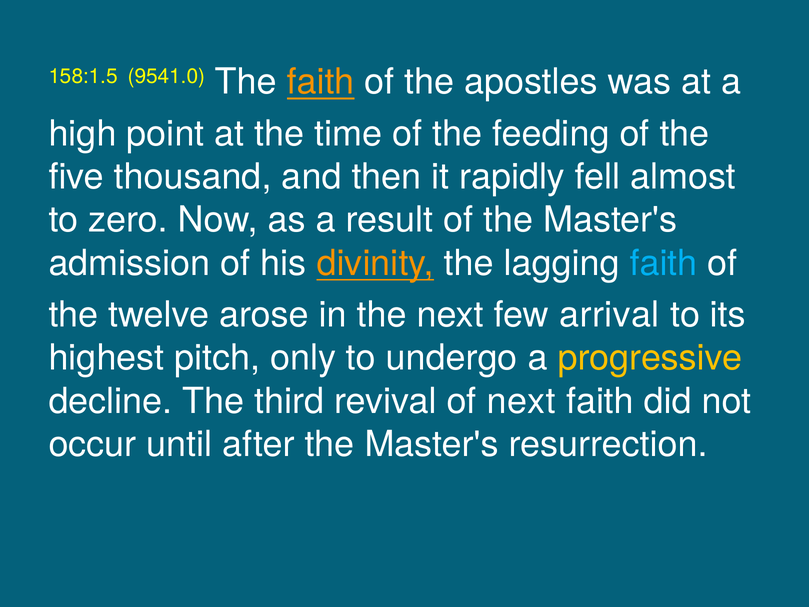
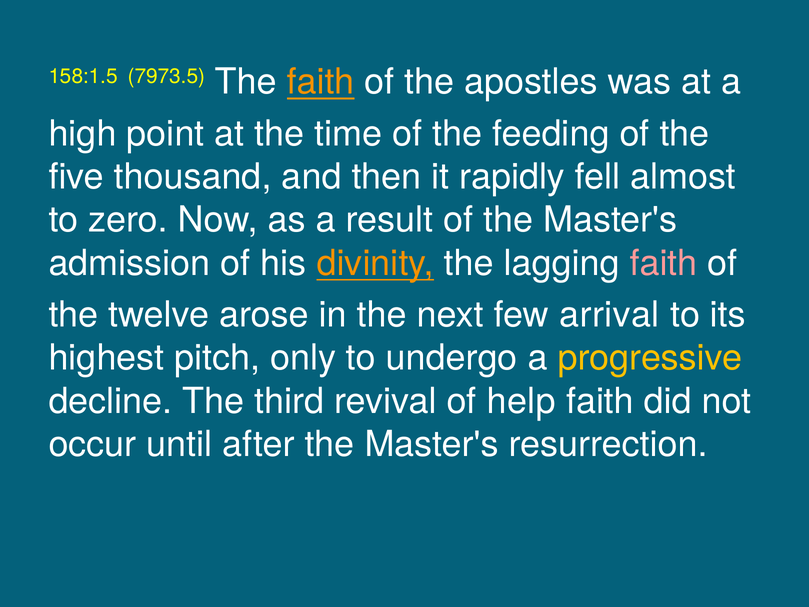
9541.0: 9541.0 -> 7973.5
faith at (664, 263) colour: light blue -> pink
of next: next -> help
